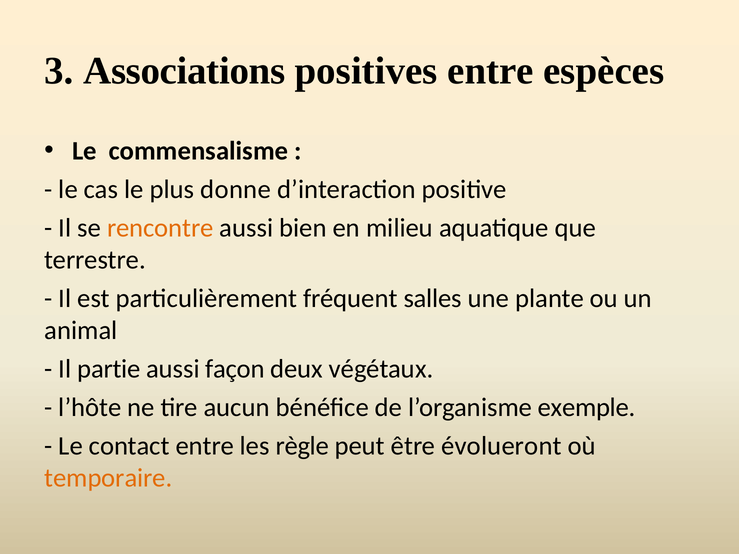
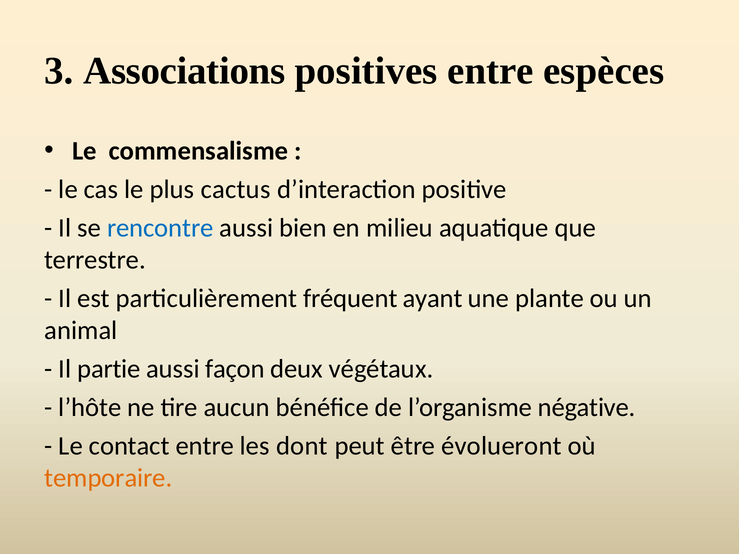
donne: donne -> cactus
rencontre colour: orange -> blue
salles: salles -> ayant
exemple: exemple -> négative
règle: règle -> dont
